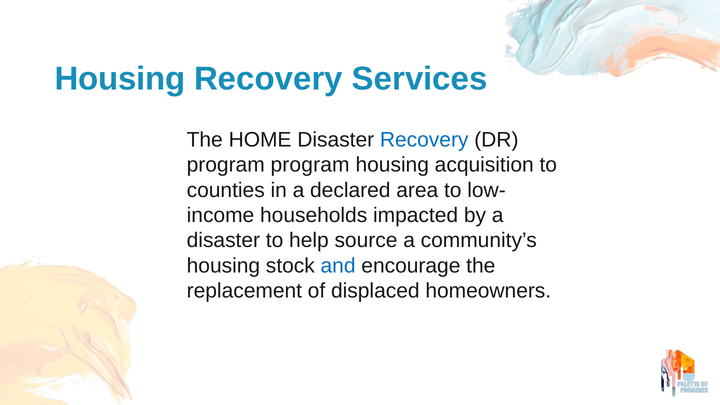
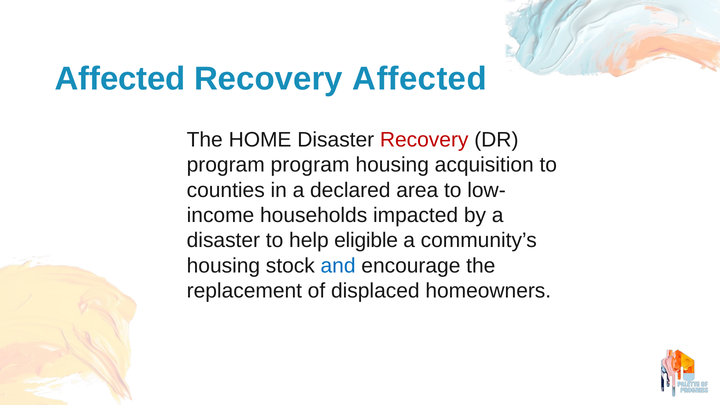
Housing at (120, 79): Housing -> Affected
Recovery Services: Services -> Affected
Recovery at (424, 140) colour: blue -> red
source: source -> eligible
